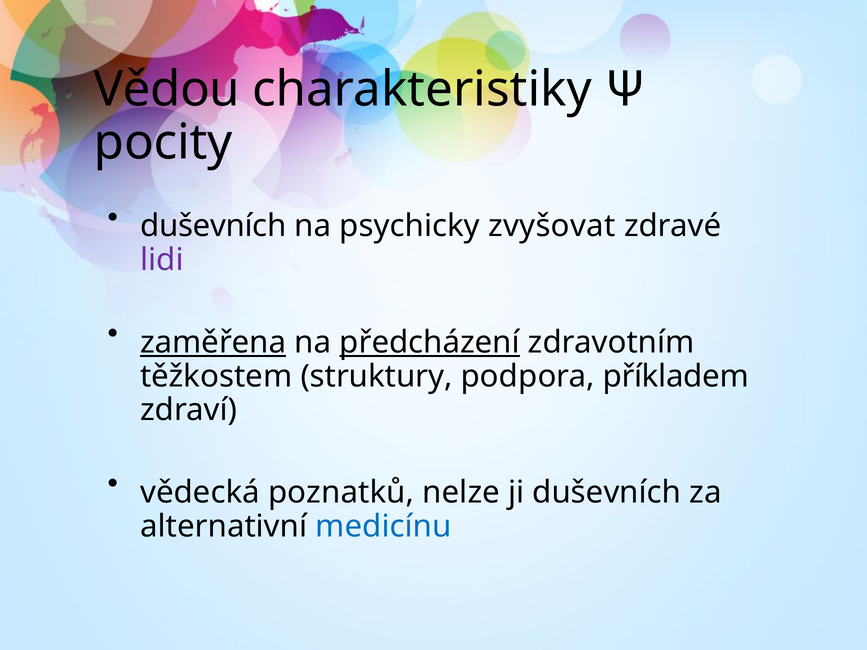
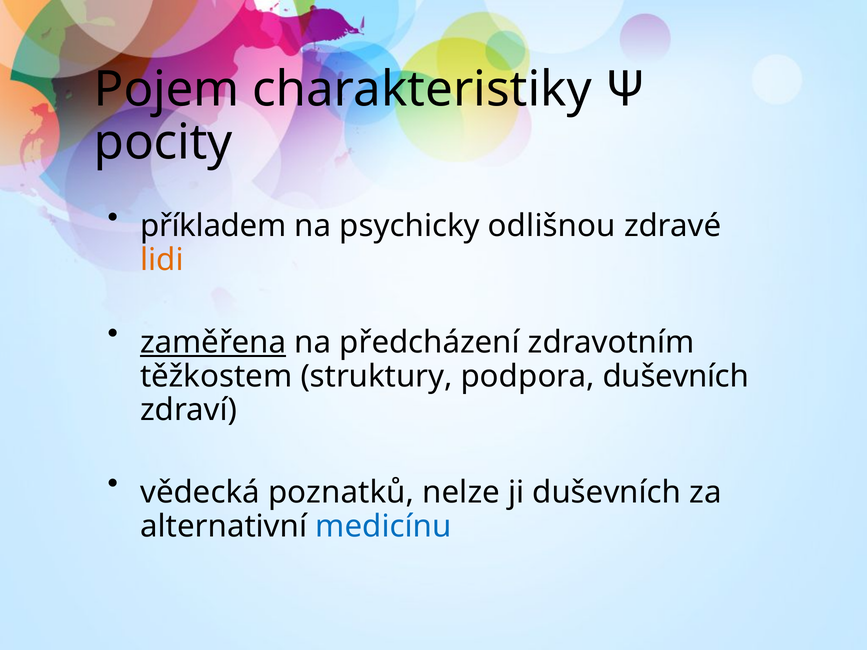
Vědou: Vědou -> Pojem
duševních at (213, 226): duševních -> příkladem
zvyšovat: zvyšovat -> odlišnou
lidi colour: purple -> orange
předcházení underline: present -> none
podpora příkladem: příkladem -> duševních
